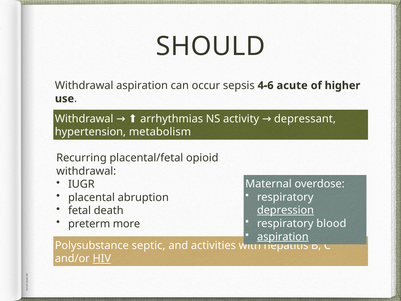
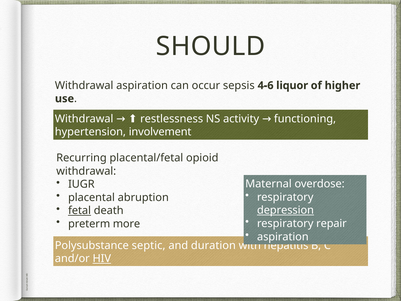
acute: acute -> liquor
arrhythmias: arrhythmias -> restlessness
depressant: depressant -> functioning
metabolism: metabolism -> involvement
fetal underline: none -> present
blood: blood -> repair
aspiration at (283, 237) underline: present -> none
activities: activities -> duration
